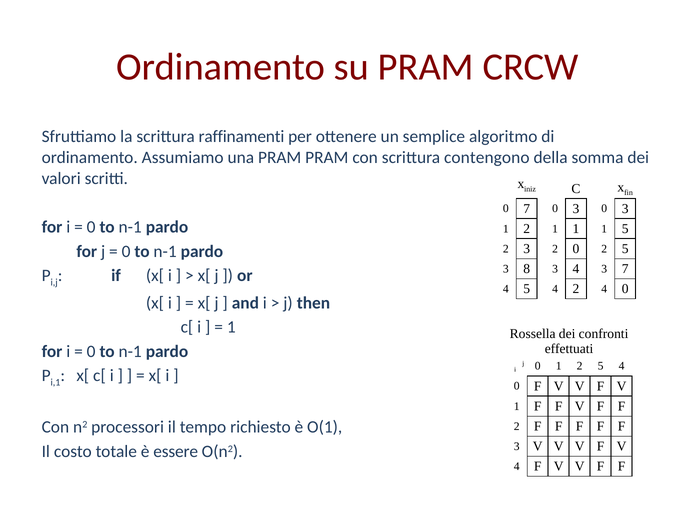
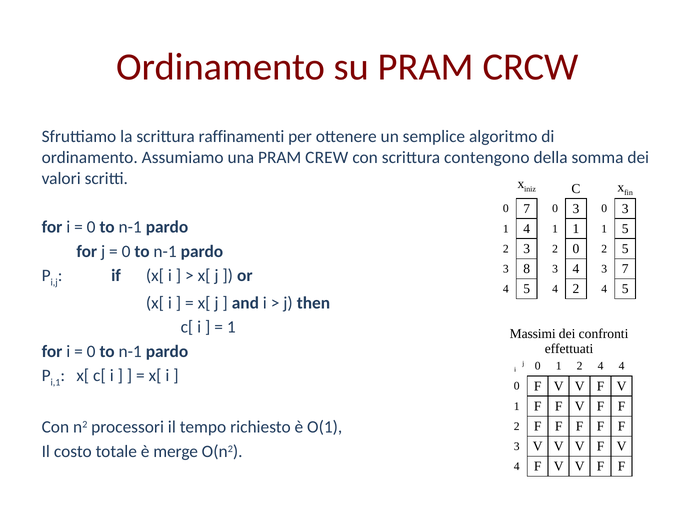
PRAM PRAM: PRAM -> CREW
2 at (527, 229): 2 -> 4
0 at (625, 289): 0 -> 5
Rossella: Rossella -> Massimi
1 2 5: 5 -> 4
essere: essere -> merge
